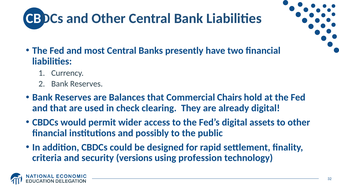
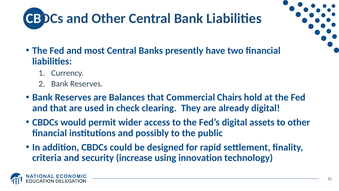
versions: versions -> increase
profession: profession -> innovation
